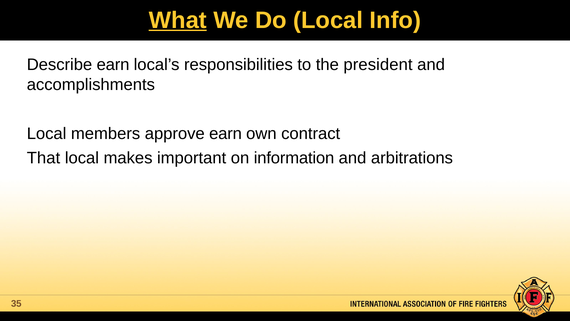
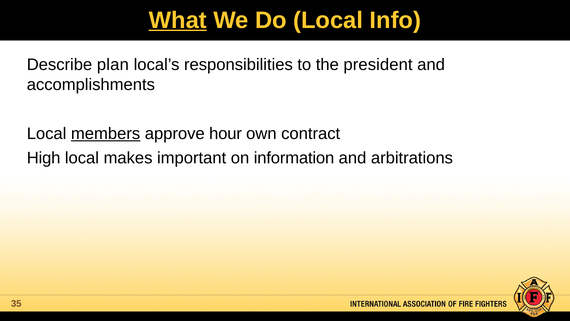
Describe earn: earn -> plan
members underline: none -> present
approve earn: earn -> hour
That: That -> High
